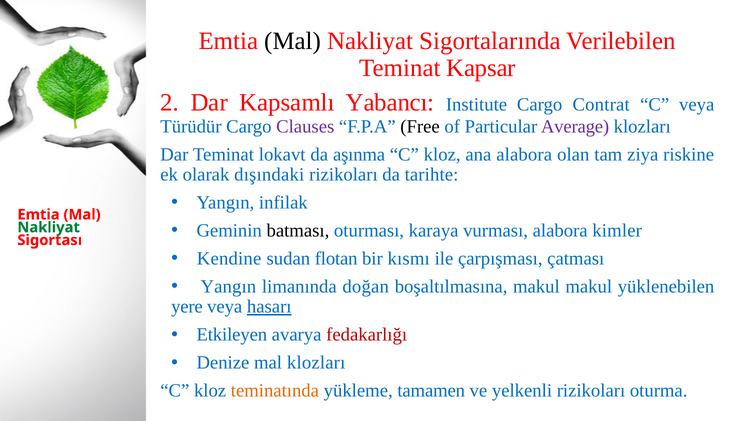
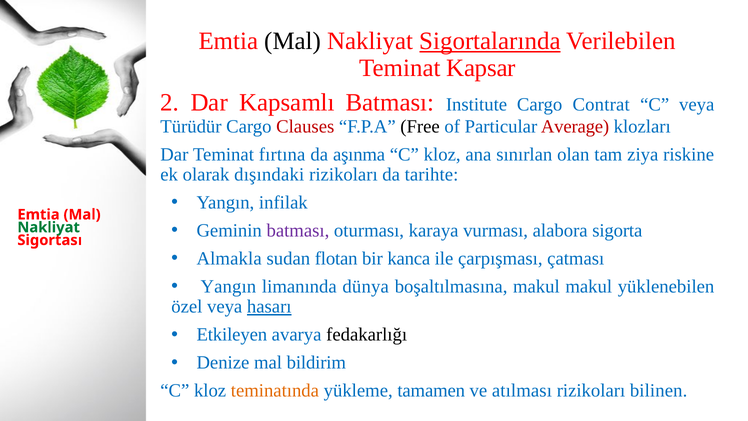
Sigortalarında underline: none -> present
Kapsamlı Yabancı: Yabancı -> Batması
Clauses colour: purple -> red
Average colour: purple -> red
lokavt: lokavt -> fırtına
ana alabora: alabora -> sınırlan
batması at (298, 230) colour: black -> purple
kimler: kimler -> sigorta
Kendine: Kendine -> Almakla
kısmı: kısmı -> kanca
doğan: doğan -> dünya
yere: yere -> özel
fedakarlığı colour: red -> black
mal klozları: klozları -> bildirim
yelkenli: yelkenli -> atılması
oturma: oturma -> bilinen
